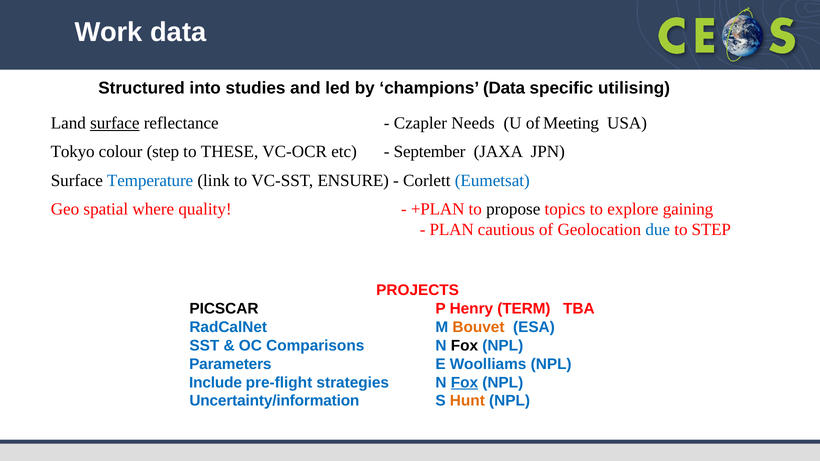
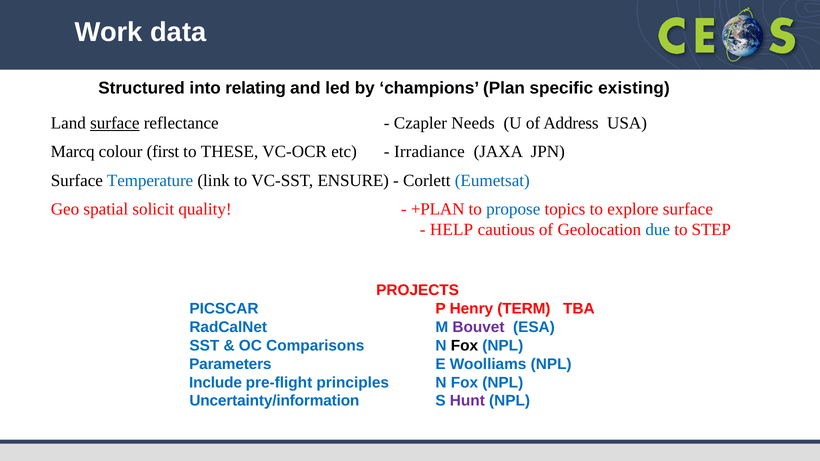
studies: studies -> relating
champions Data: Data -> Plan
utilising: utilising -> existing
Meeting: Meeting -> Address
Tokyo: Tokyo -> Marcq
colour step: step -> first
September: September -> Irradiance
where: where -> solicit
propose colour: black -> blue
explore gaining: gaining -> surface
PLAN: PLAN -> HELP
PICSCAR colour: black -> blue
Bouvet colour: orange -> purple
strategies: strategies -> principles
Fox at (464, 383) underline: present -> none
Hunt colour: orange -> purple
